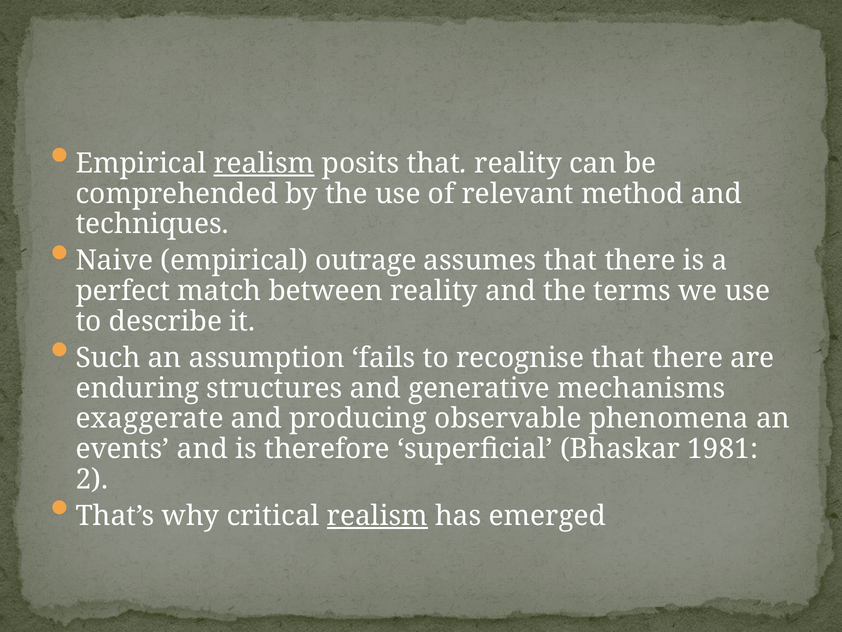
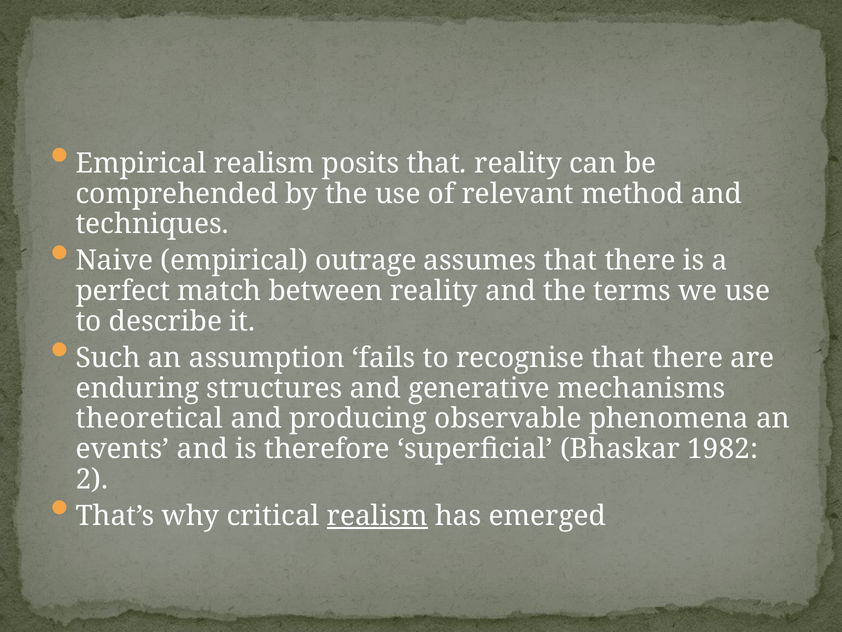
realism at (264, 163) underline: present -> none
exaggerate: exaggerate -> theoretical
1981: 1981 -> 1982
